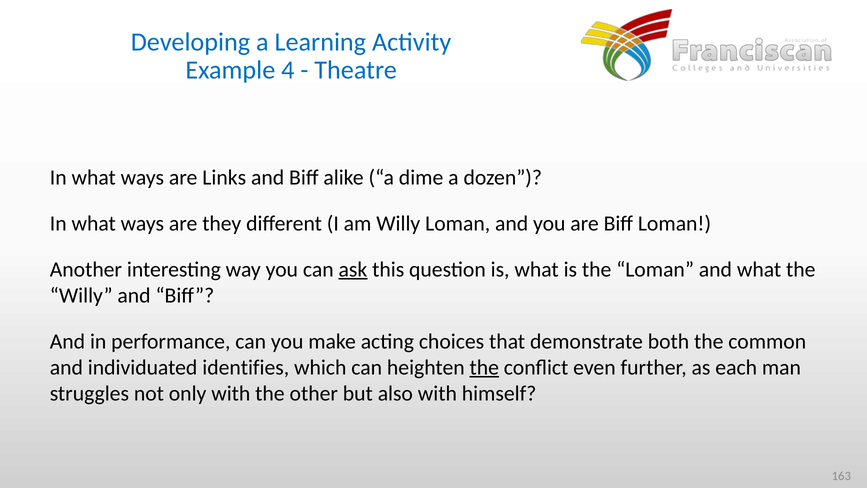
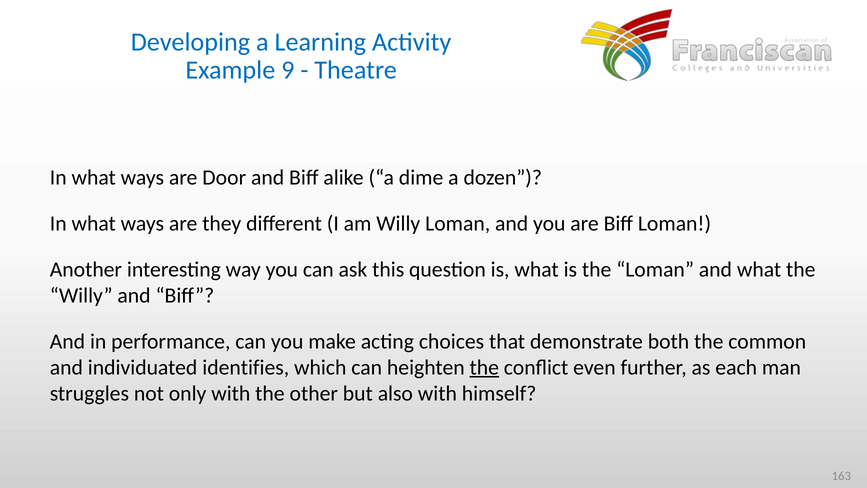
4: 4 -> 9
Links: Links -> Door
ask underline: present -> none
